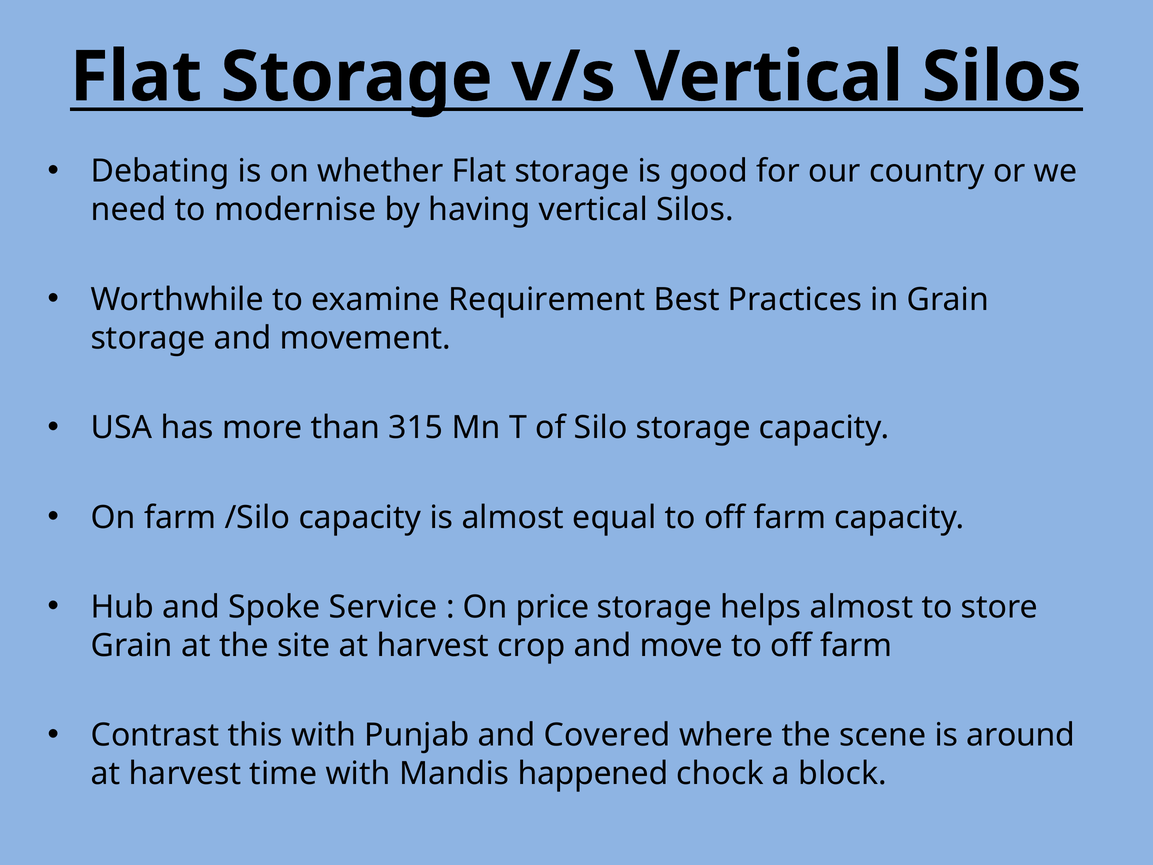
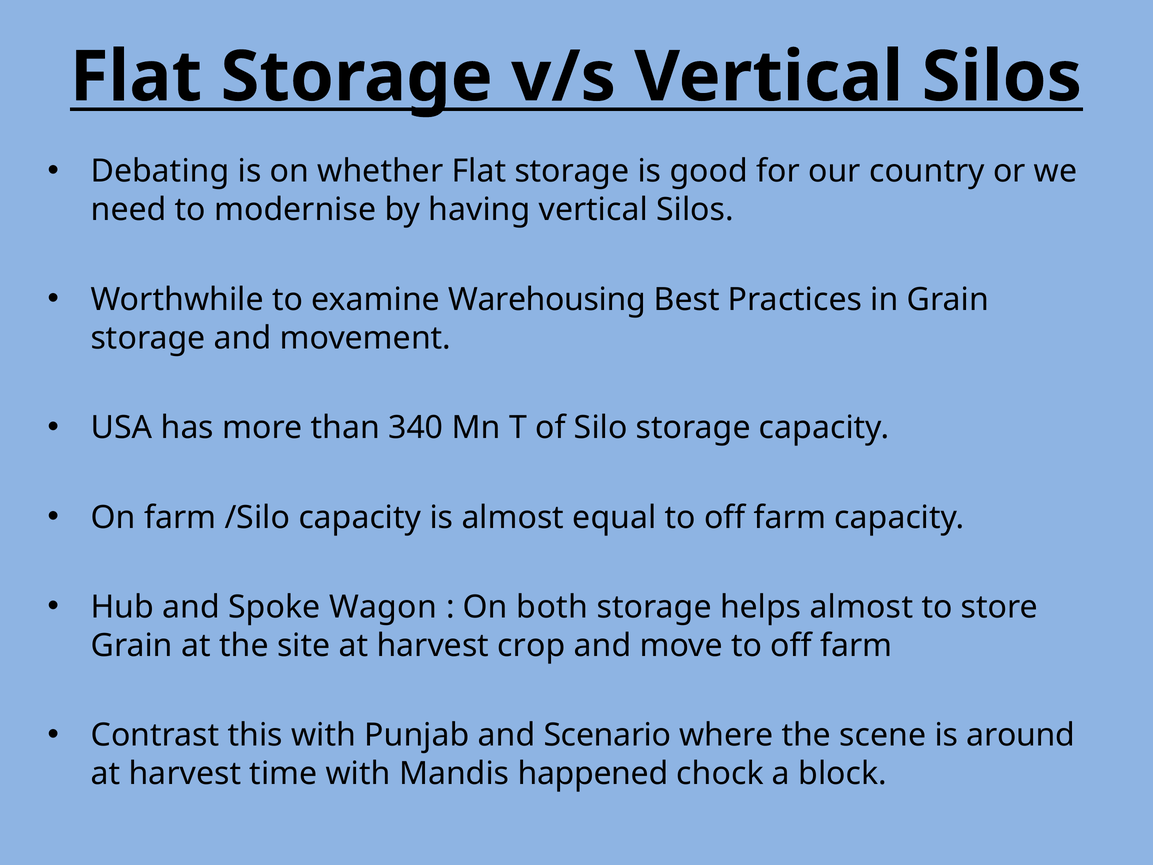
Requirement: Requirement -> Warehousing
315: 315 -> 340
Service: Service -> Wagon
price: price -> both
Covered: Covered -> Scenario
